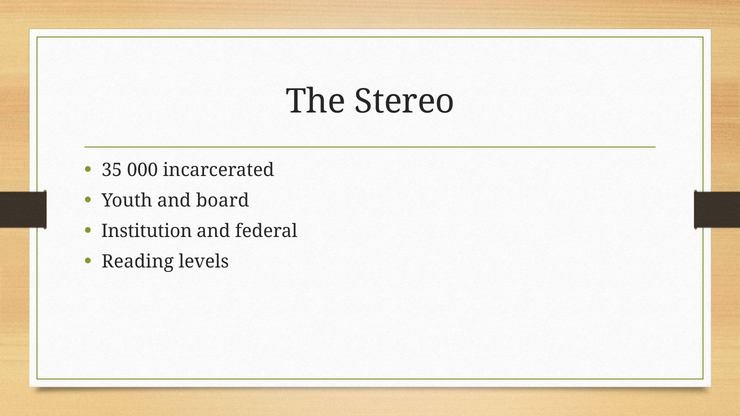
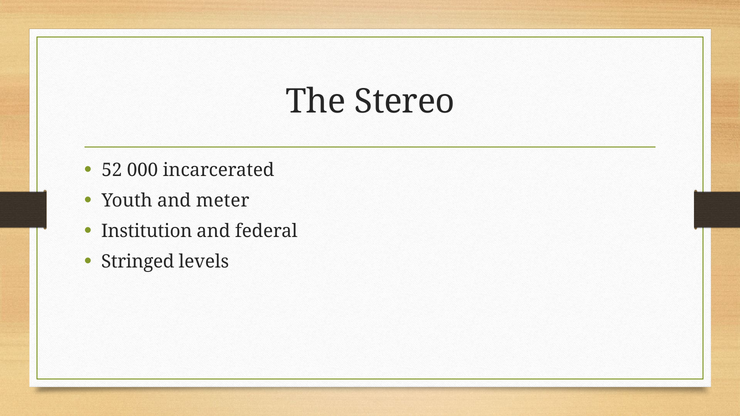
35: 35 -> 52
board: board -> meter
Reading: Reading -> Stringed
